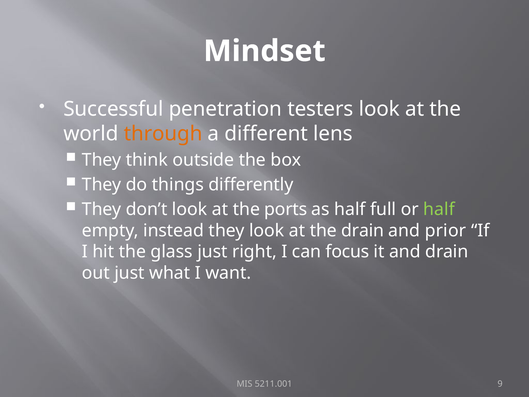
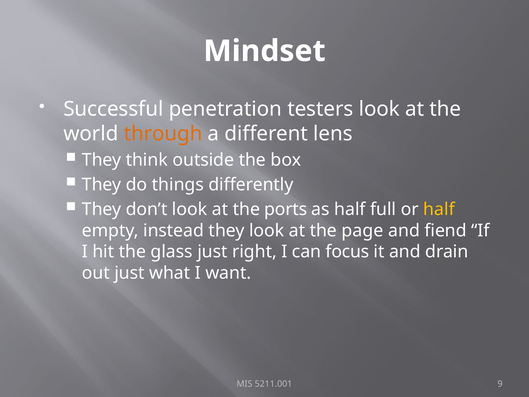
half at (439, 209) colour: light green -> yellow
the drain: drain -> page
prior: prior -> fiend
